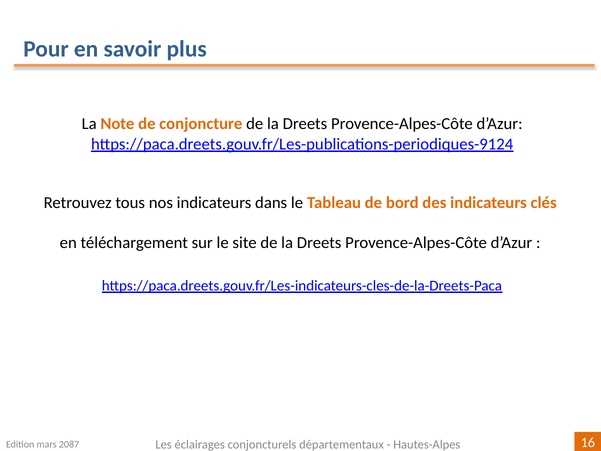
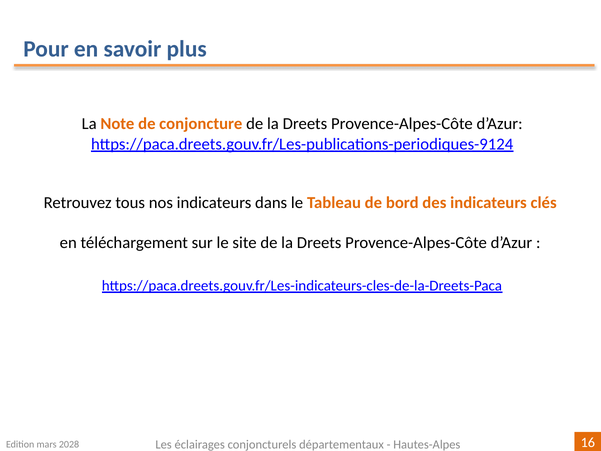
2087: 2087 -> 2028
